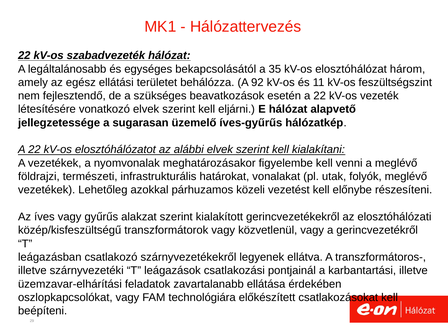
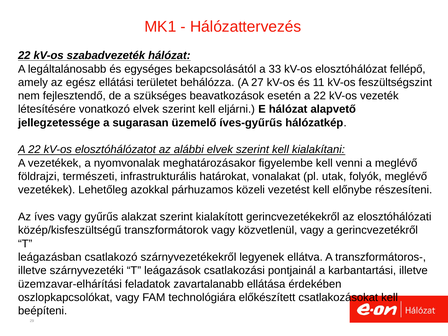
35: 35 -> 33
három: három -> fellépő
92: 92 -> 27
